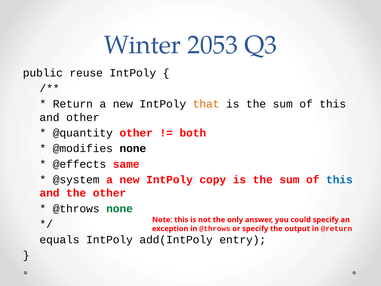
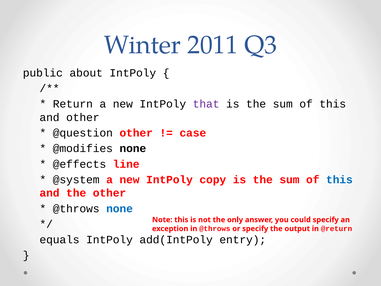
2053: 2053 -> 2011
reuse: reuse -> about
that colour: orange -> purple
@quantity: @quantity -> @question
both: both -> case
same: same -> line
none at (120, 208) colour: green -> blue
